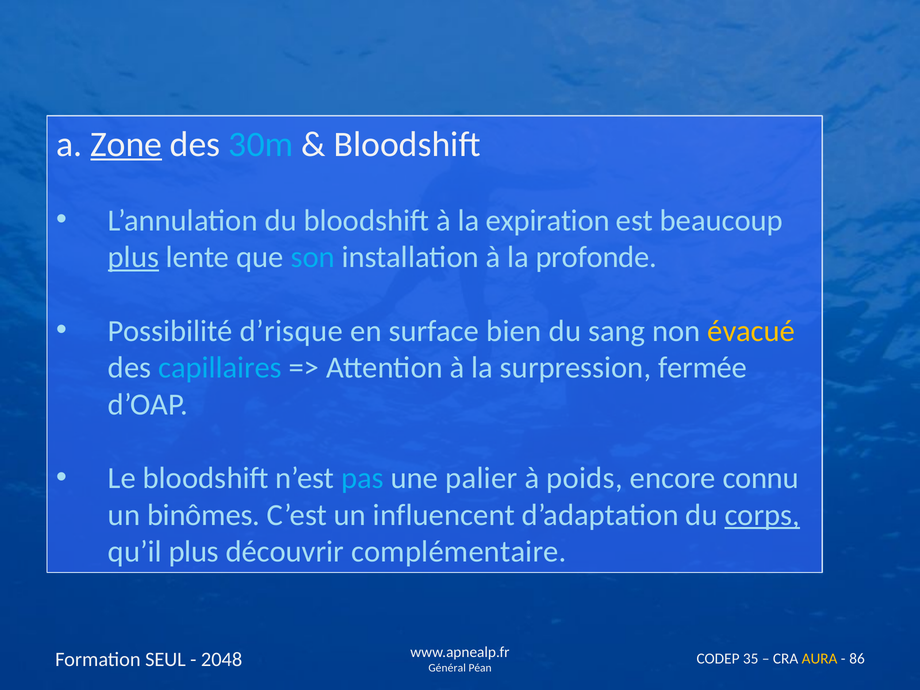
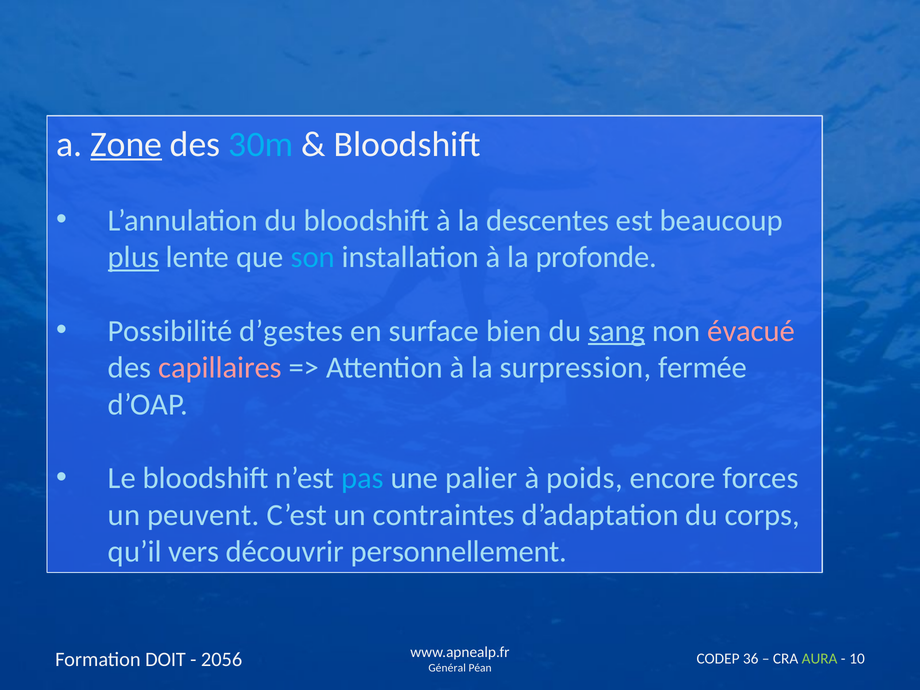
expiration: expiration -> descentes
d’risque: d’risque -> d’gestes
sang underline: none -> present
évacué colour: yellow -> pink
capillaires colour: light blue -> pink
connu: connu -> forces
binômes: binômes -> peuvent
influencent: influencent -> contraintes
corps underline: present -> none
qu’il plus: plus -> vers
complémentaire: complémentaire -> personnellement
SEUL: SEUL -> DOIT
2048: 2048 -> 2056
35: 35 -> 36
AURA colour: yellow -> light green
86: 86 -> 10
